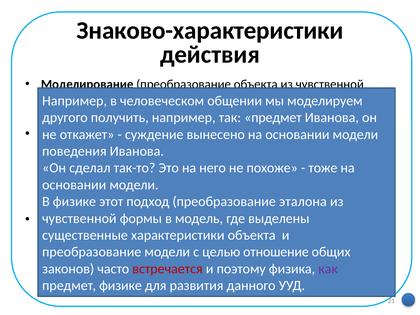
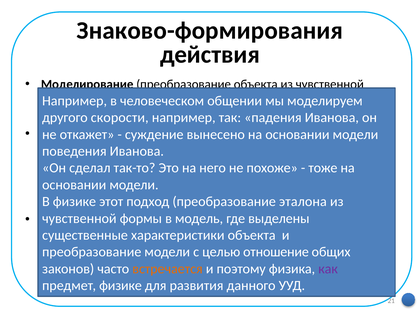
Знаково-характеристики: Знаково-характеристики -> Знаково-формирования
получить: получить -> скорости
так предмет: предмет -> падения
встречается colour: red -> orange
